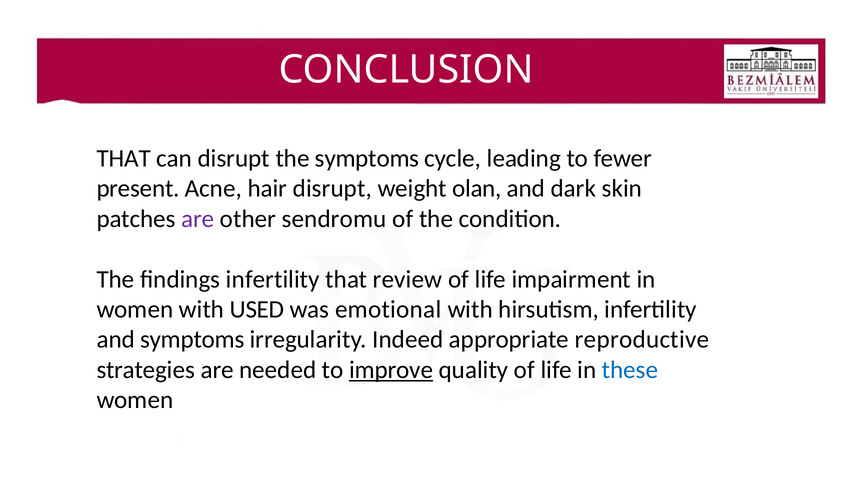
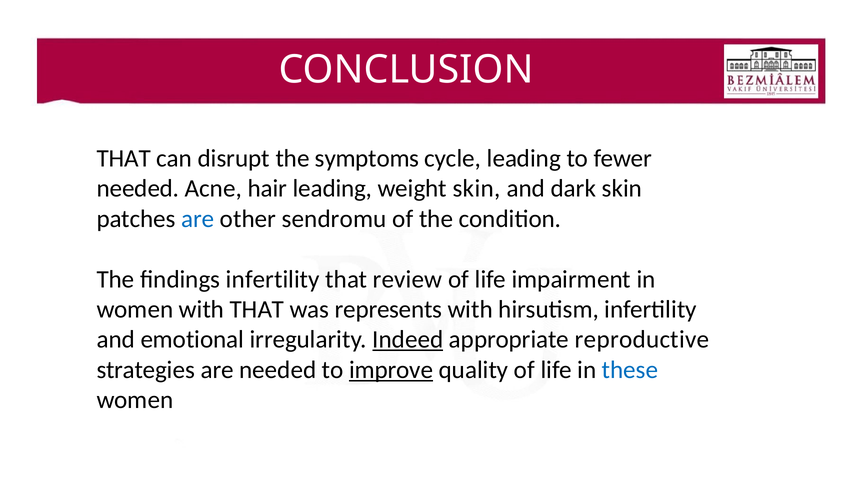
present at (138, 189): present -> needed
hair disrupt: disrupt -> leading
weight olan: olan -> skin
are at (198, 219) colour: purple -> blue
with USED: USED -> THAT
emotional: emotional -> represents
and symptoms: symptoms -> emotional
Indeed underline: none -> present
